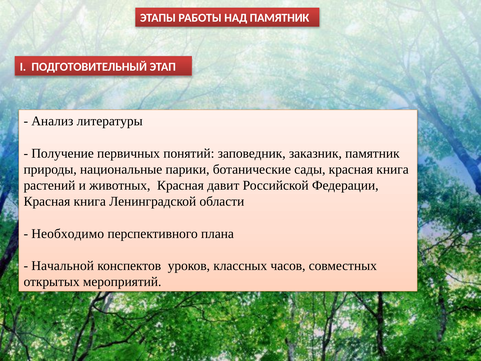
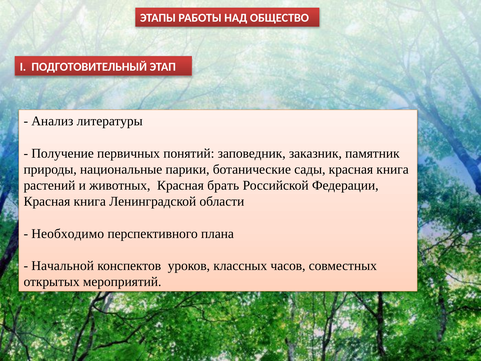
НАД ПАМЯТНИК: ПАМЯТНИК -> ОБЩЕСТВО
давит: давит -> брать
